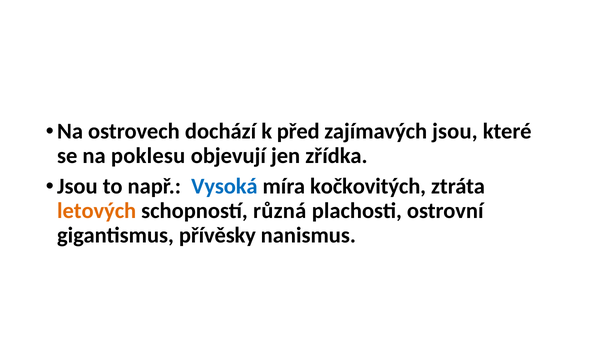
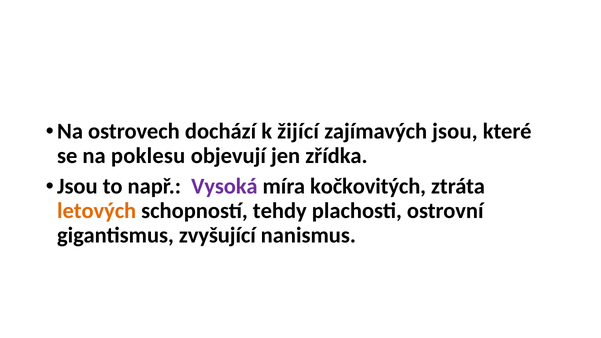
před: před -> žijící
Vysoká colour: blue -> purple
různá: různá -> tehdy
přívěsky: přívěsky -> zvyšující
